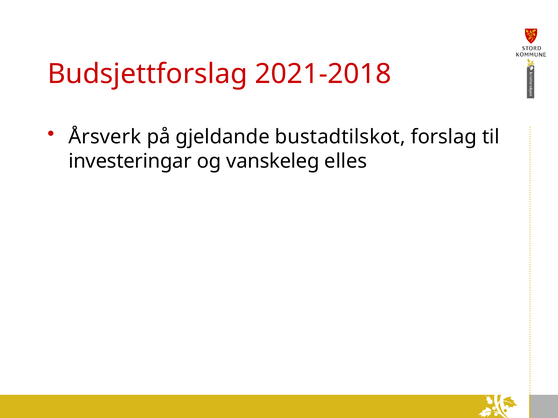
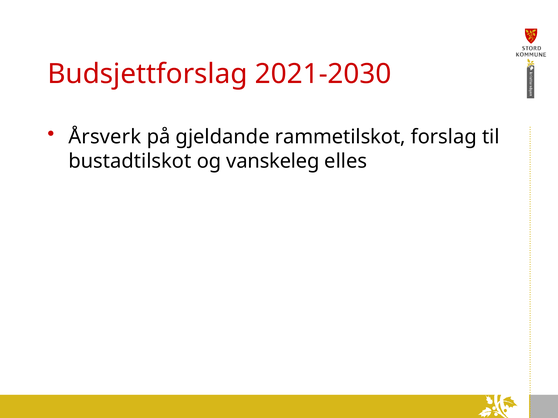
2021-2018: 2021-2018 -> 2021-2030
bustadtilskot: bustadtilskot -> rammetilskot
investeringar: investeringar -> bustadtilskot
